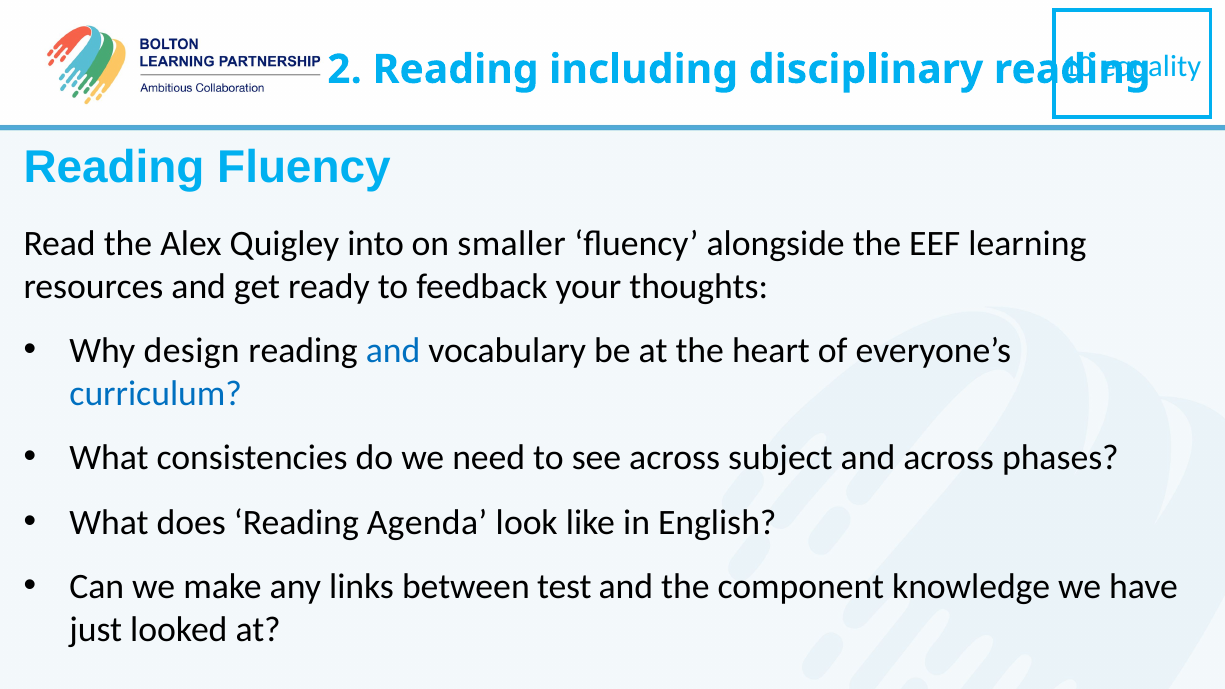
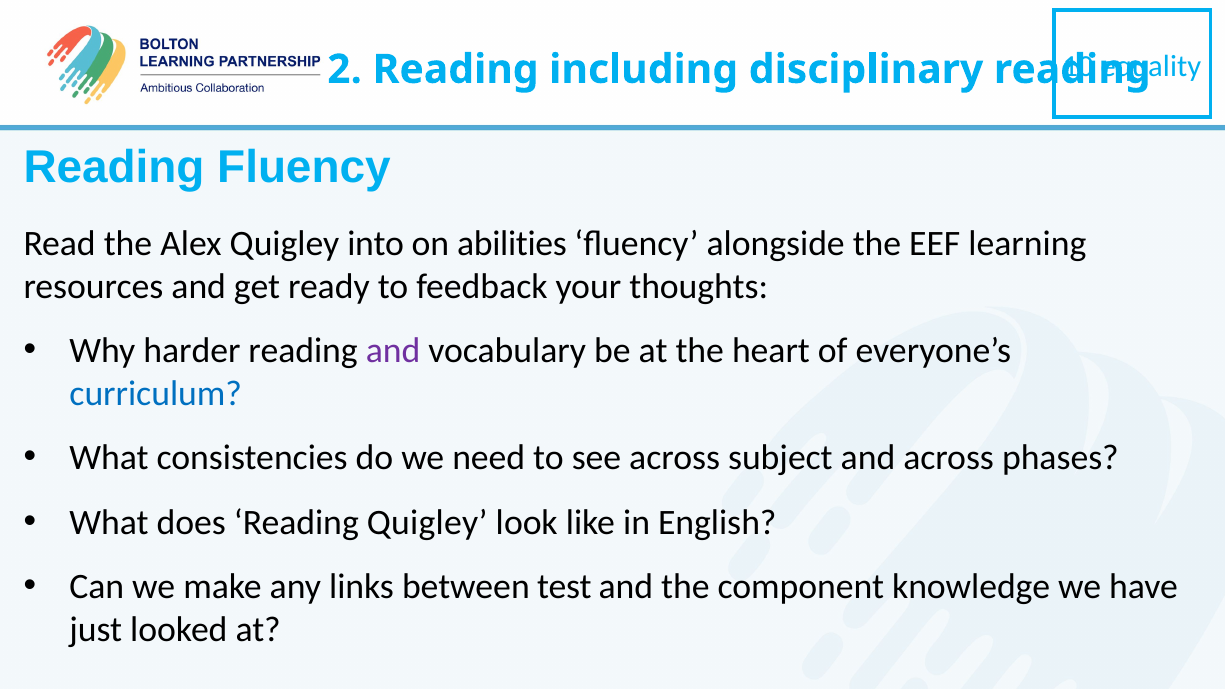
smaller: smaller -> abilities
design: design -> harder
and at (393, 351) colour: blue -> purple
Reading Agenda: Agenda -> Quigley
